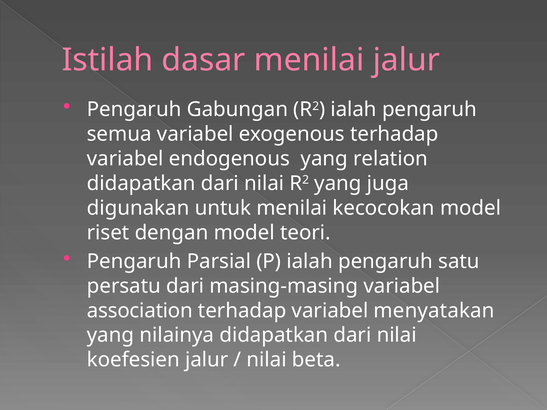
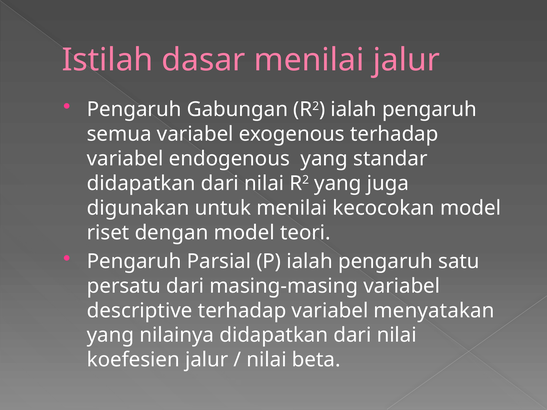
relation: relation -> standar
association: association -> descriptive
